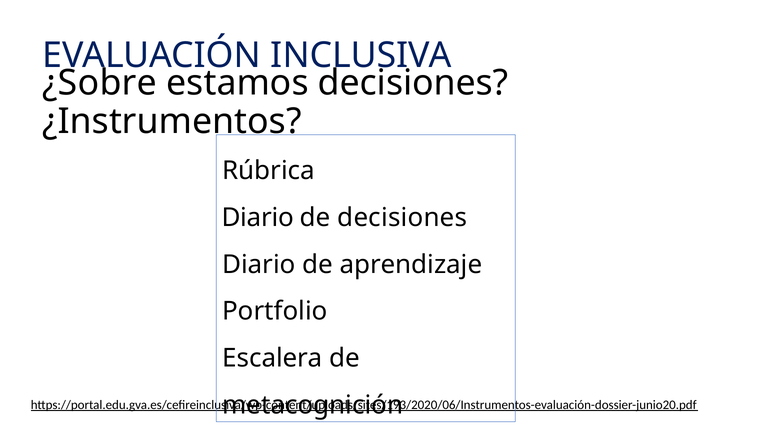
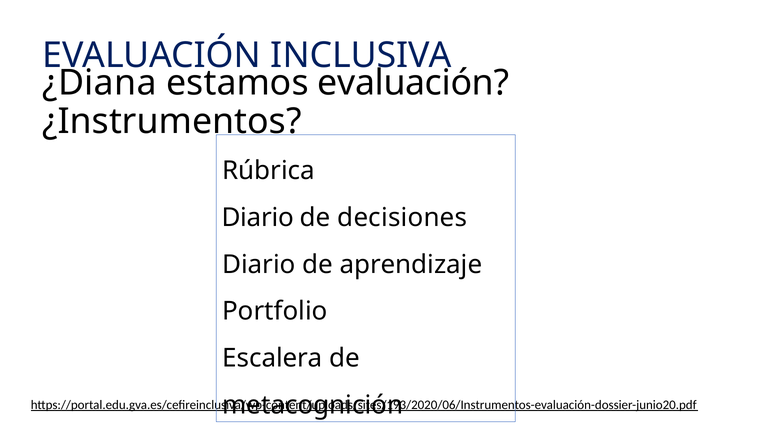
¿Sobre: ¿Sobre -> ¿Diana
estamos decisiones: decisiones -> evaluación
